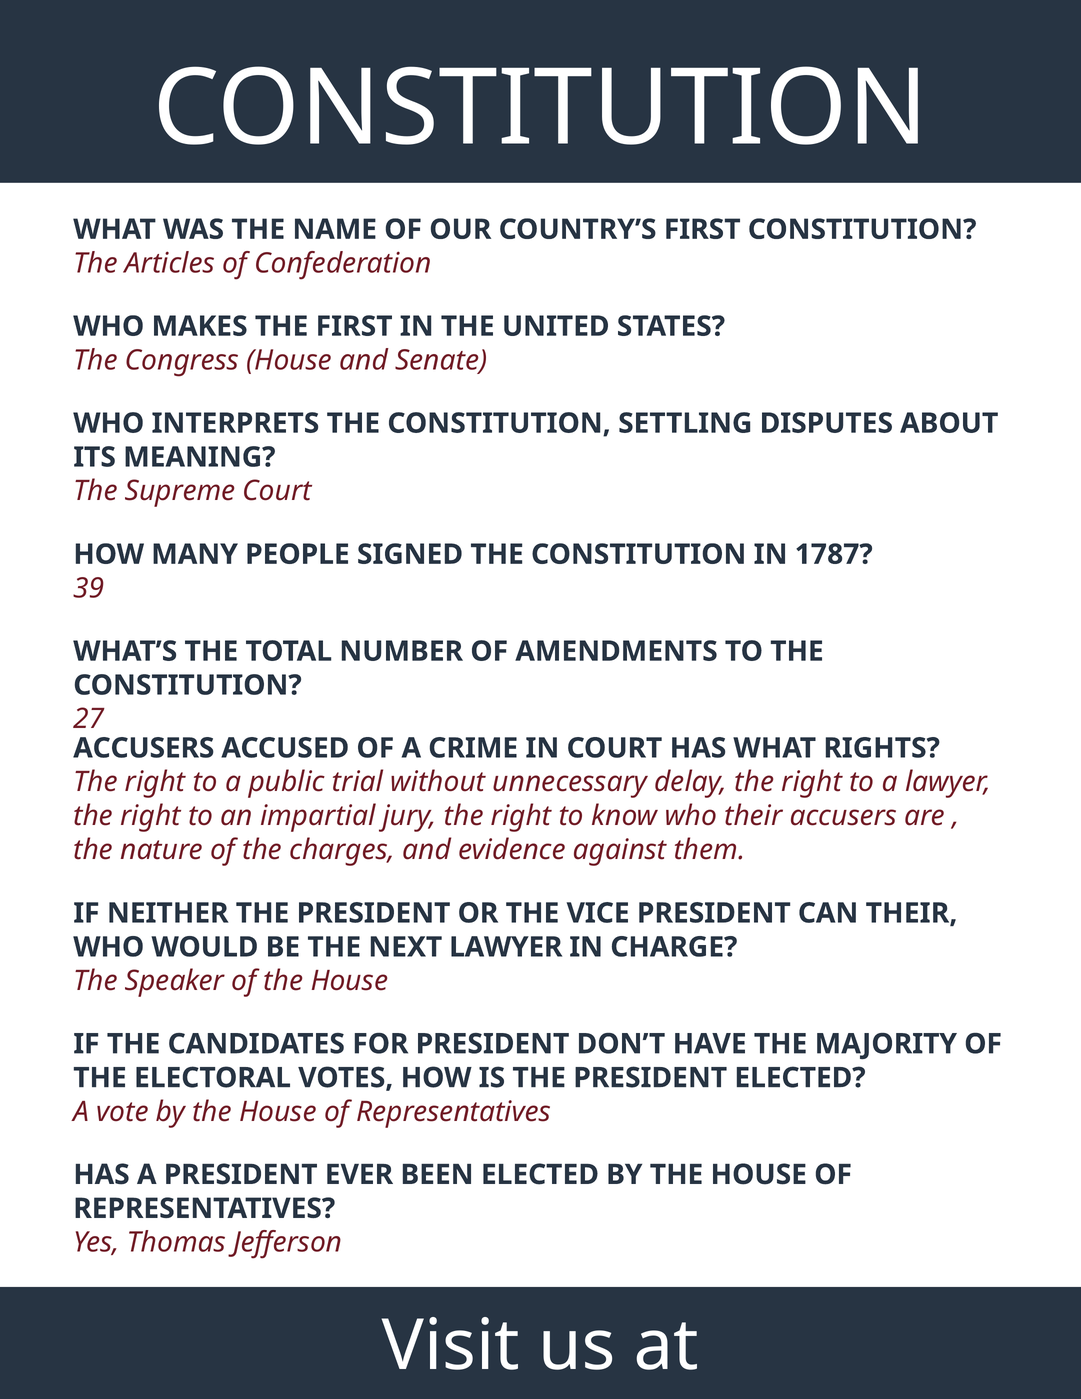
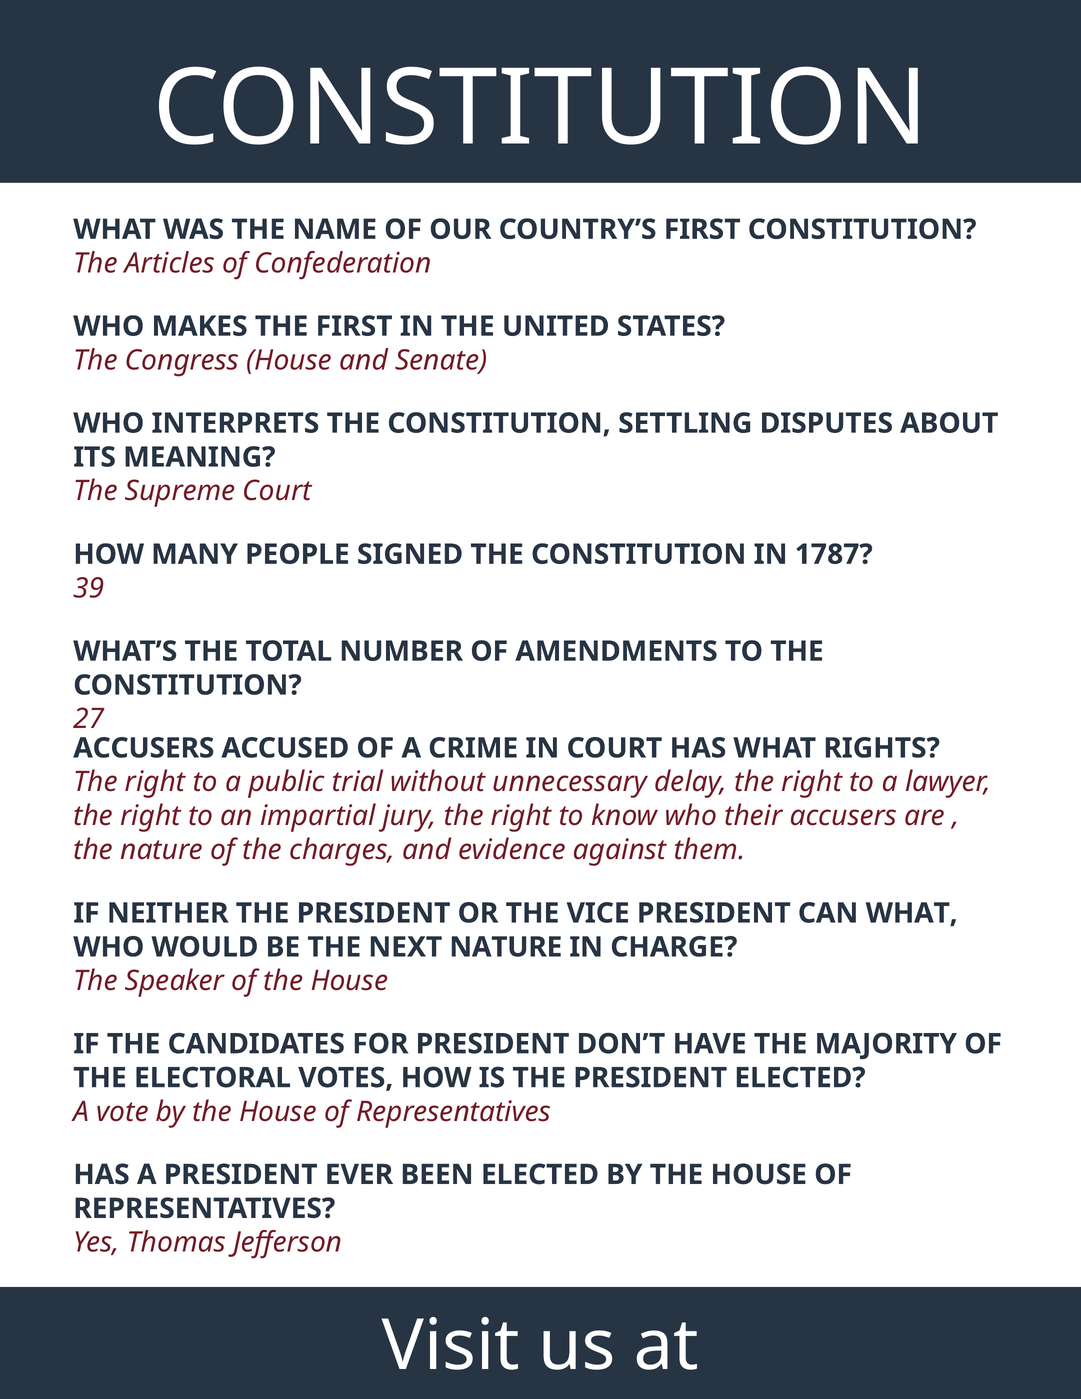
CAN THEIR: THEIR -> WHAT
NEXT LAWYER: LAWYER -> NATURE
